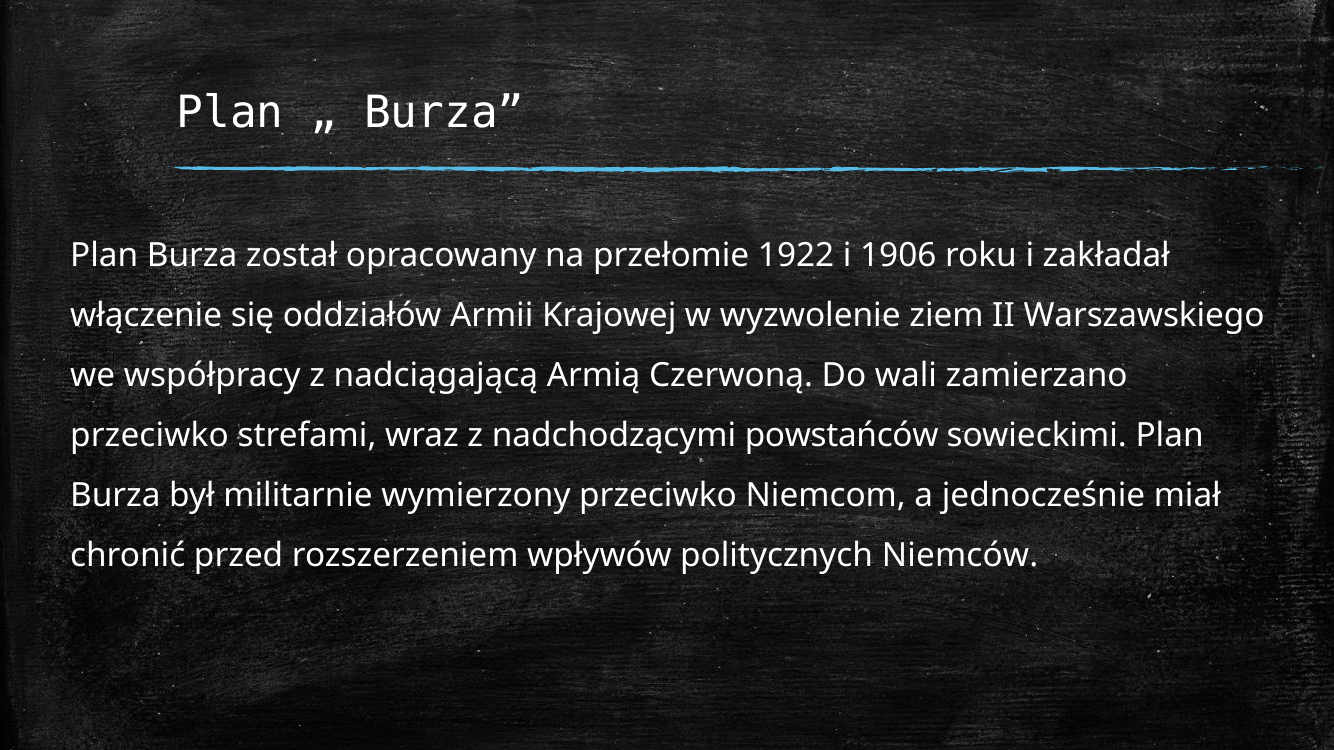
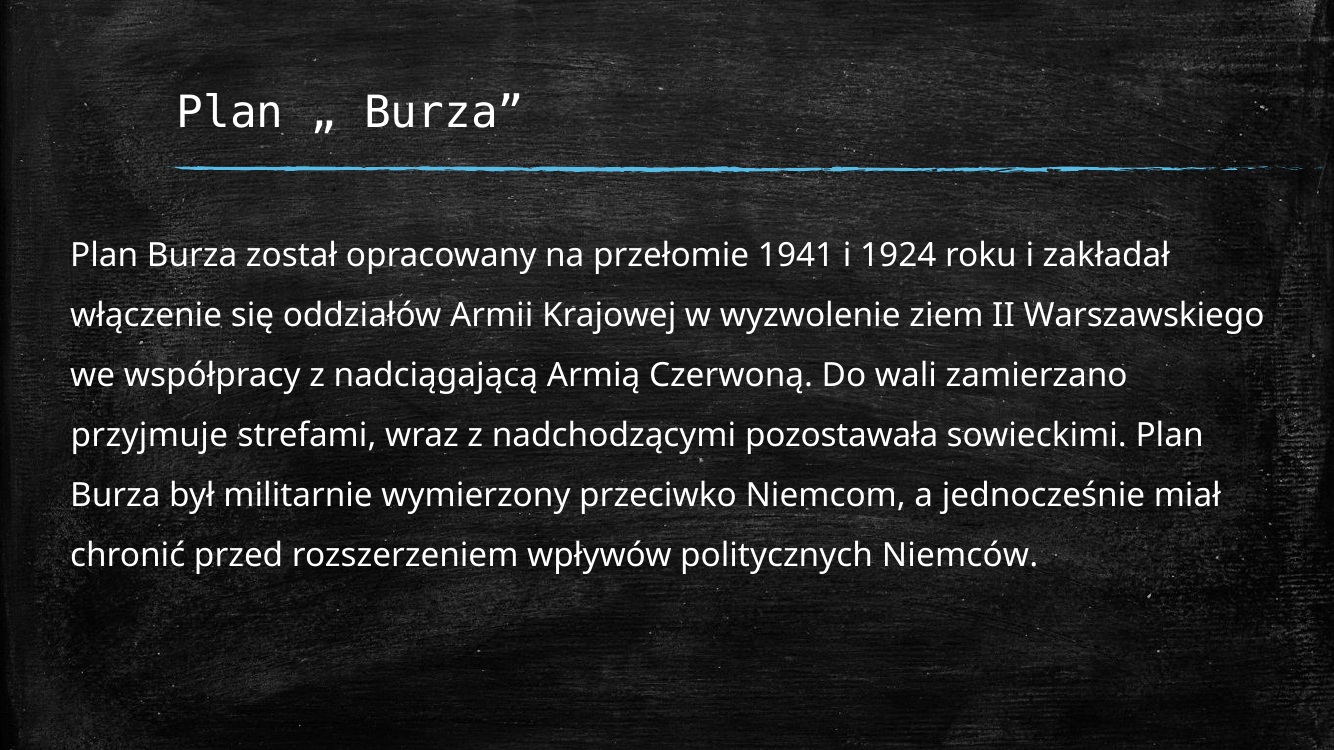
1922: 1922 -> 1941
1906: 1906 -> 1924
przeciwko at (149, 436): przeciwko -> przyjmuje
powstańców: powstańców -> pozostawała
